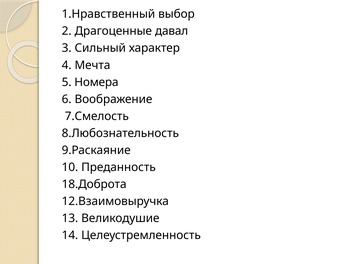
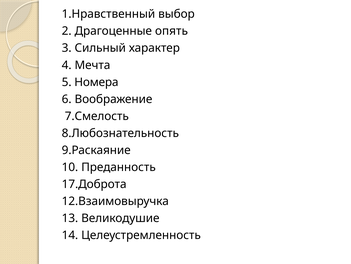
давал: давал -> опять
18.Доброта: 18.Доброта -> 17.Доброта
